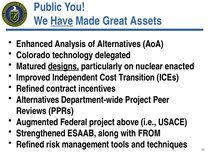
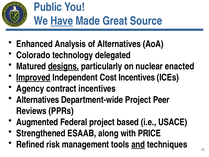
Assets: Assets -> Source
Improved underline: none -> present
Cost Transition: Transition -> Incentives
Refined at (30, 89): Refined -> Agency
above: above -> based
FROM: FROM -> PRICE
and underline: none -> present
